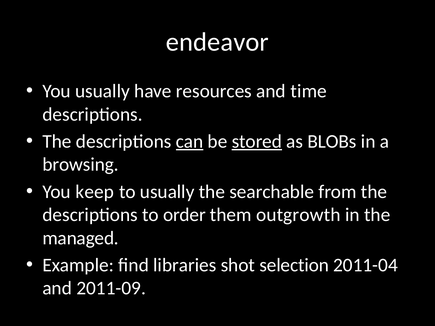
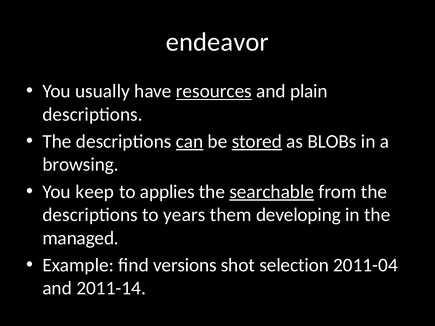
resources underline: none -> present
time: time -> plain
to usually: usually -> applies
searchable underline: none -> present
order: order -> years
outgrowth: outgrowth -> developing
libraries: libraries -> versions
2011-09: 2011-09 -> 2011-14
